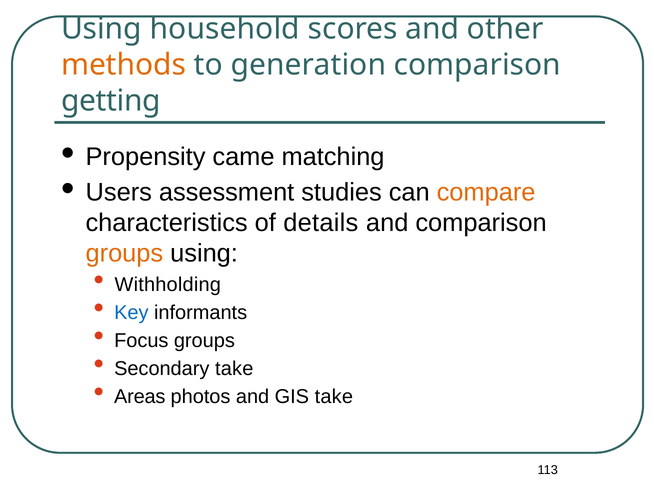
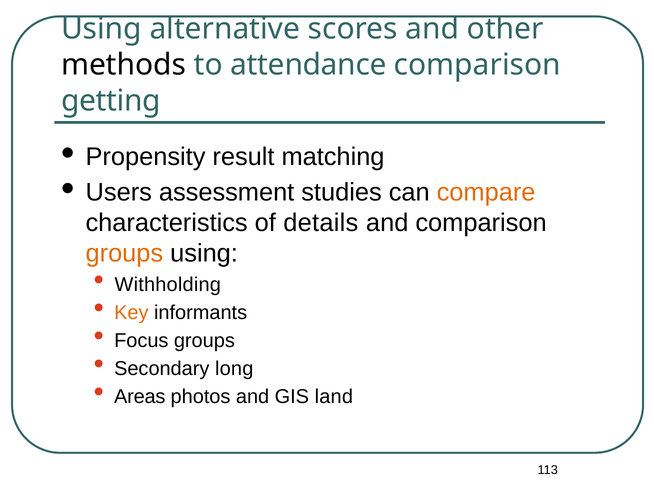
household: household -> alternative
methods colour: orange -> black
generation: generation -> attendance
came: came -> result
Key colour: blue -> orange
Secondary take: take -> long
GIS take: take -> land
